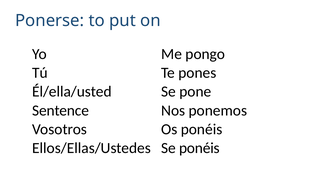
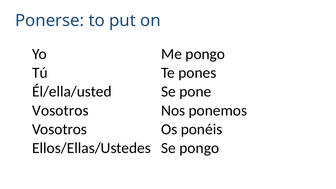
Sentence at (61, 110): Sentence -> Vosotros
Se ponéis: ponéis -> pongo
